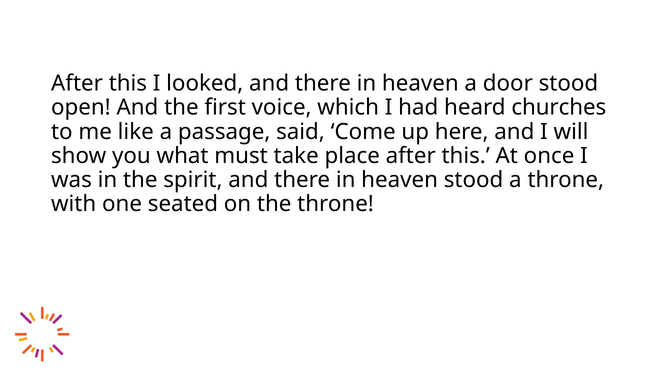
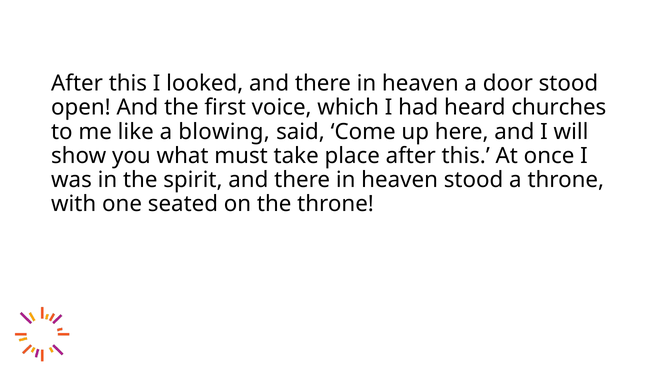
passage: passage -> blowing
